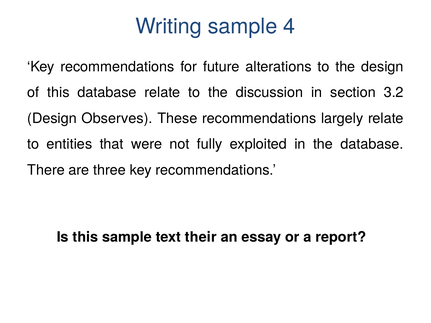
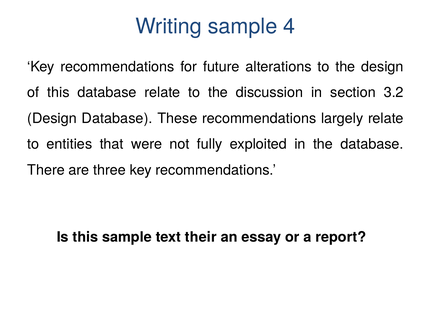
Design Observes: Observes -> Database
